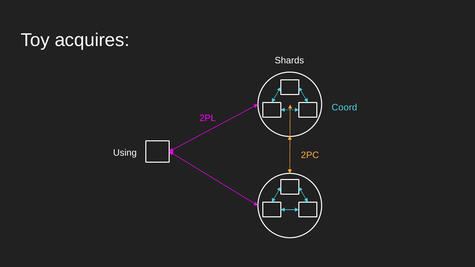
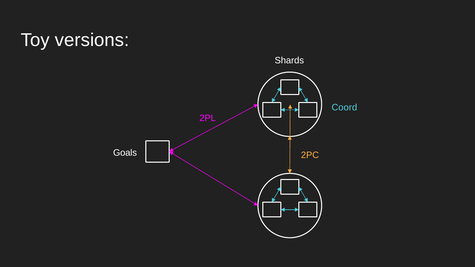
acquires: acquires -> versions
Using: Using -> Goals
